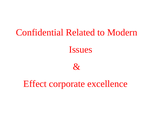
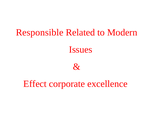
Confidential: Confidential -> Responsible
